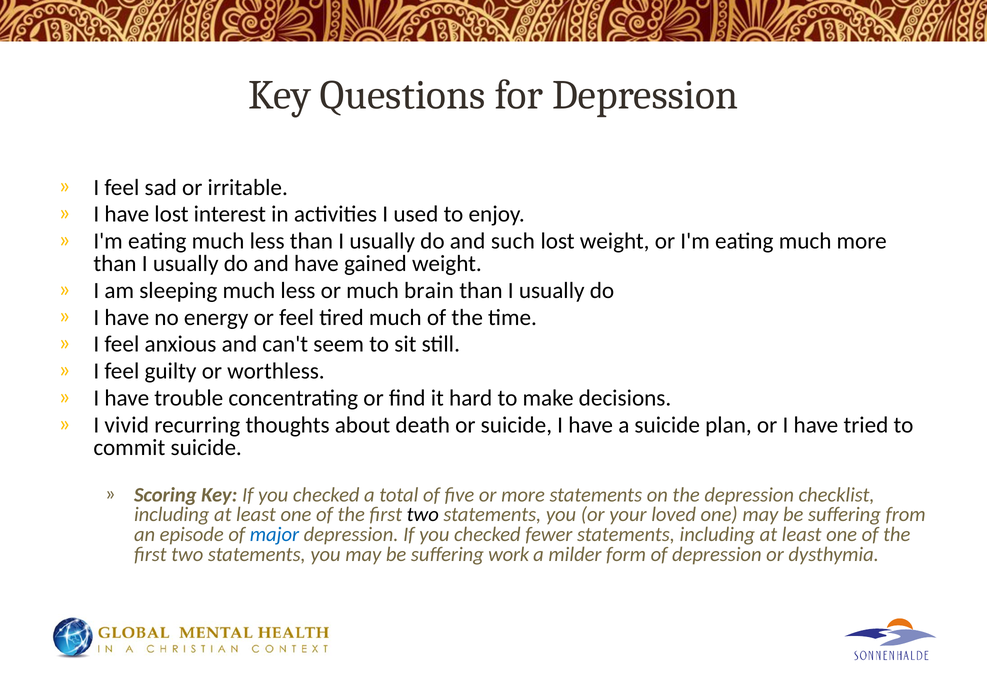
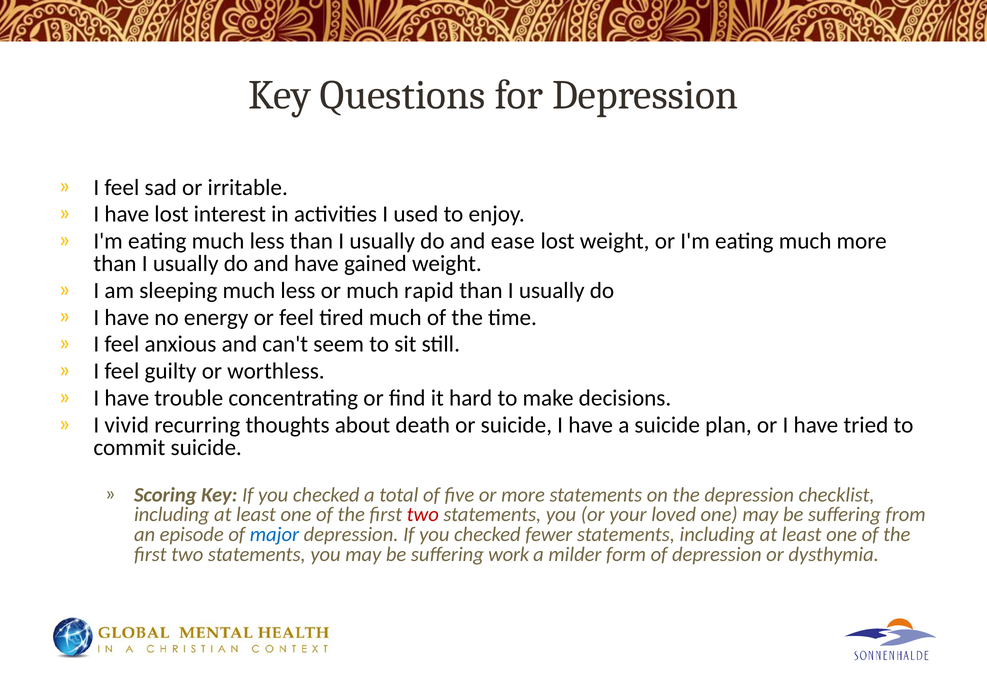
such: such -> ease
brain: brain -> rapid
two at (423, 515) colour: black -> red
